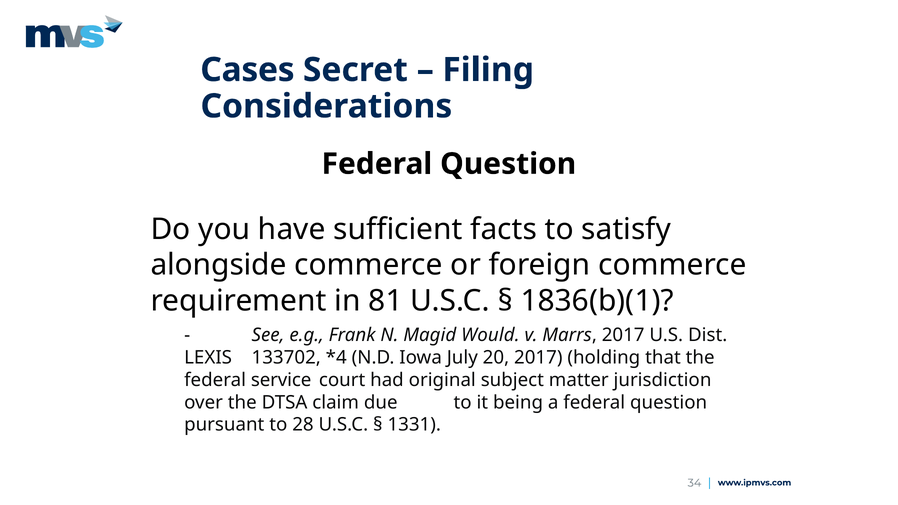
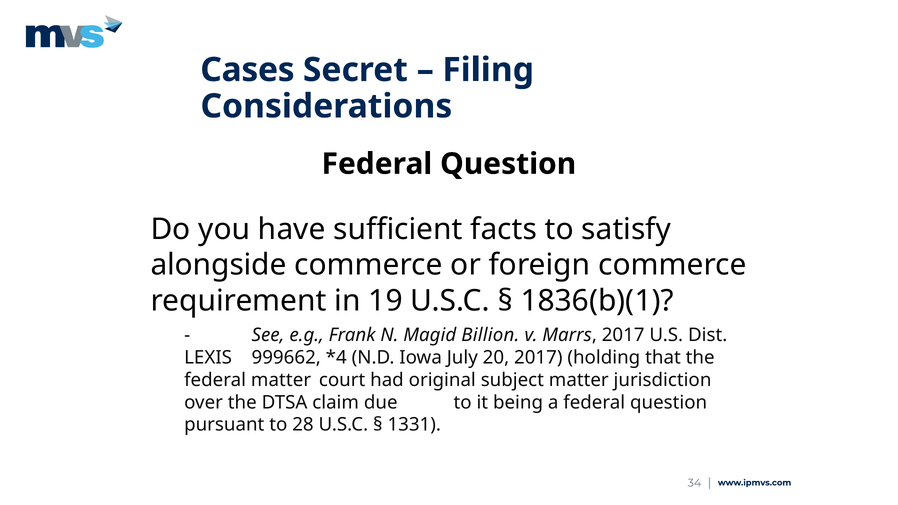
81: 81 -> 19
Would: Would -> Billion
133702: 133702 -> 999662
federal service: service -> matter
